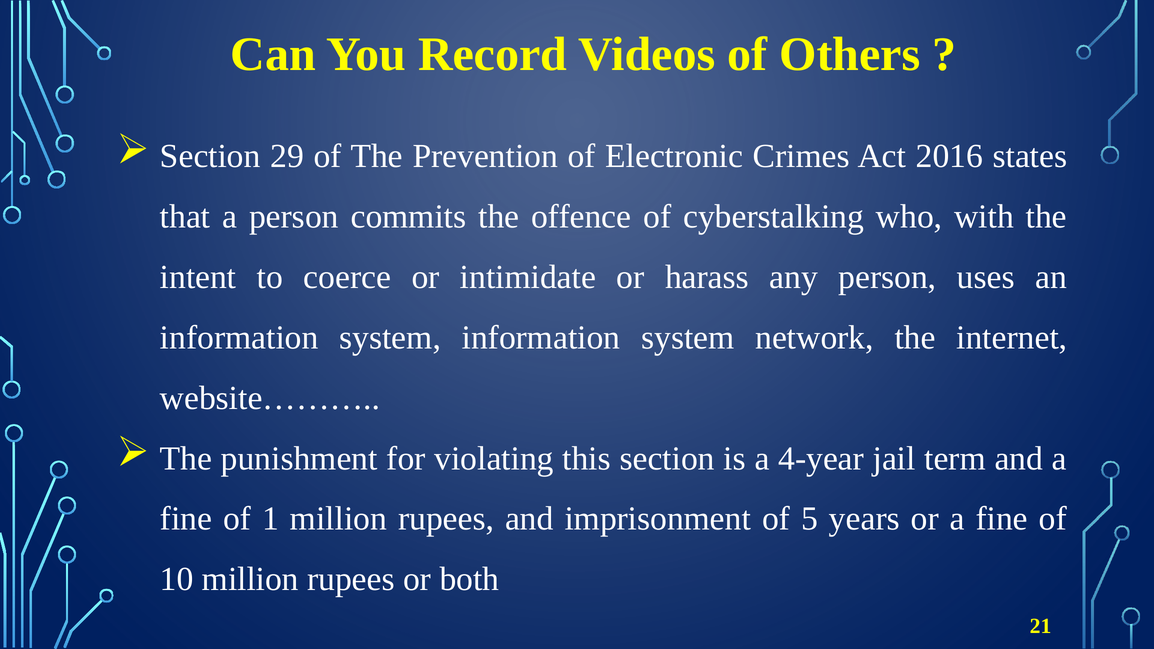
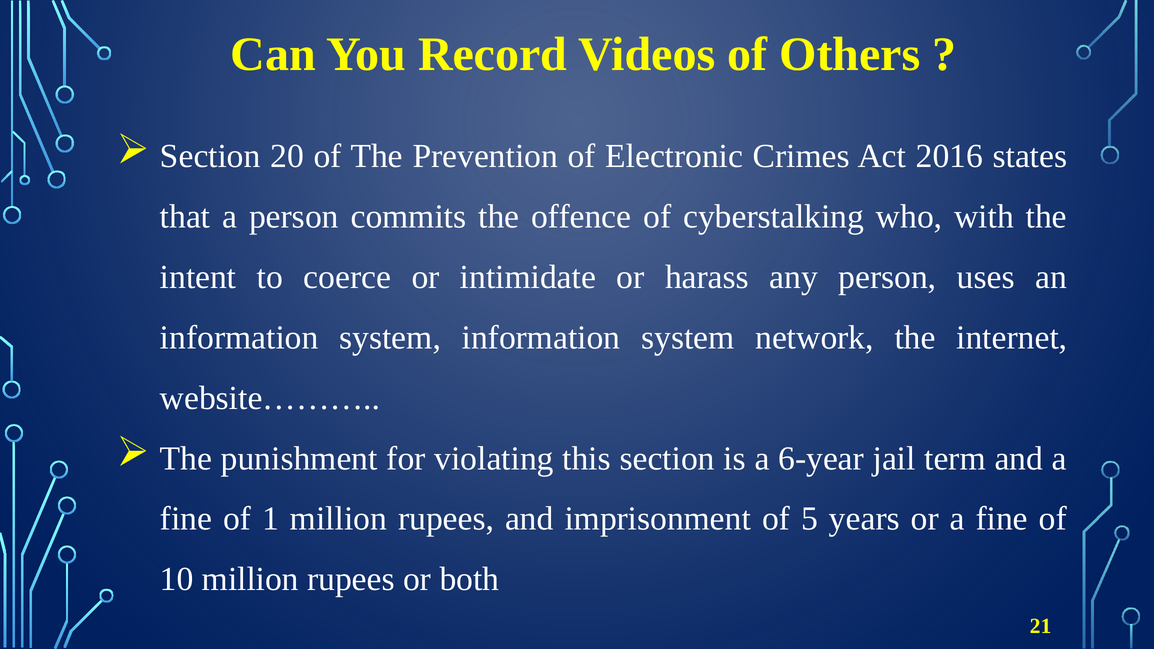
29: 29 -> 20
4-year: 4-year -> 6-year
